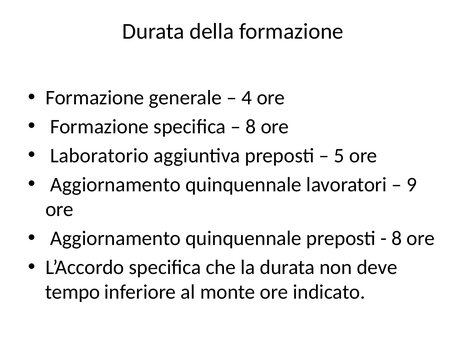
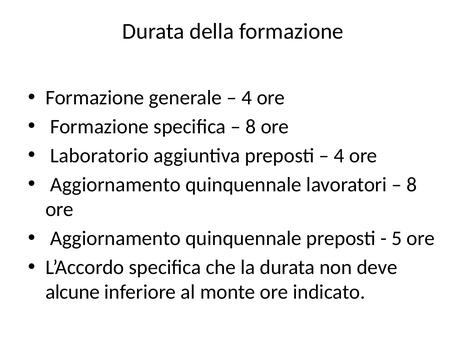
5 at (339, 156): 5 -> 4
9 at (412, 185): 9 -> 8
8 at (397, 239): 8 -> 5
tempo: tempo -> alcune
